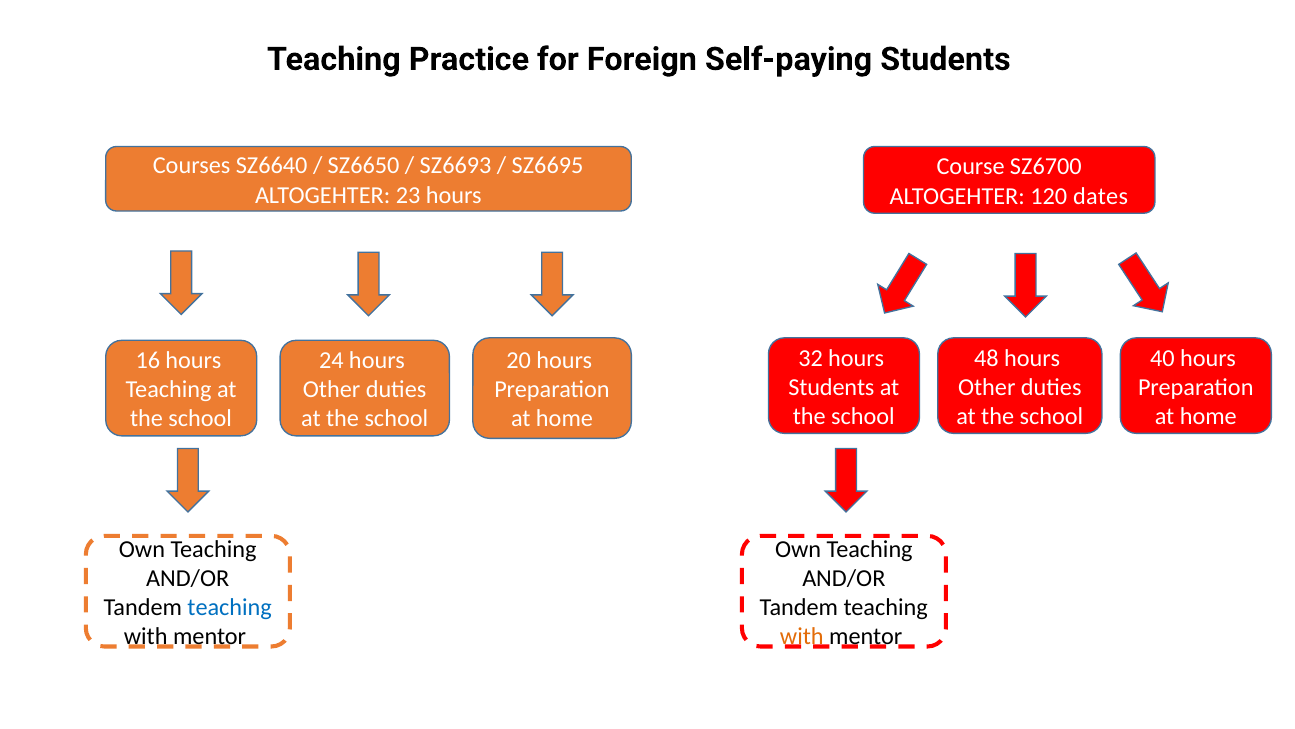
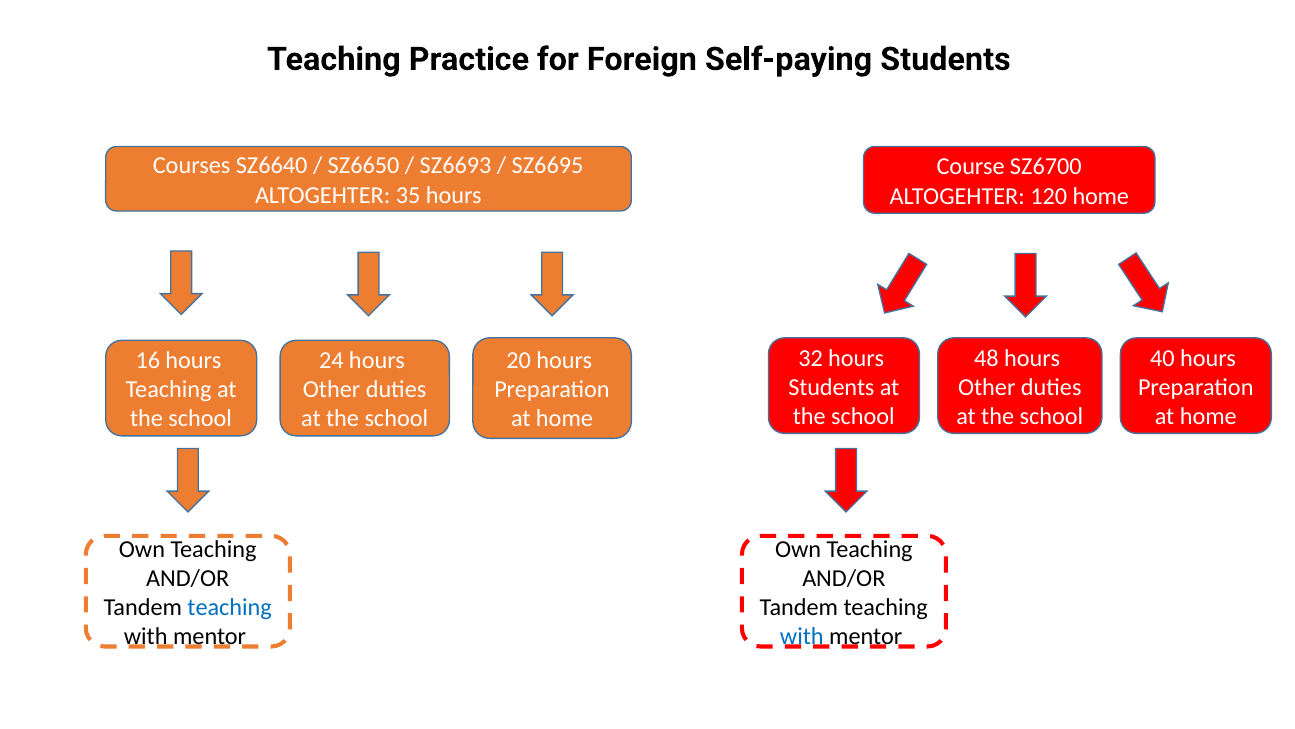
23: 23 -> 35
120 dates: dates -> home
with at (802, 636) colour: orange -> blue
